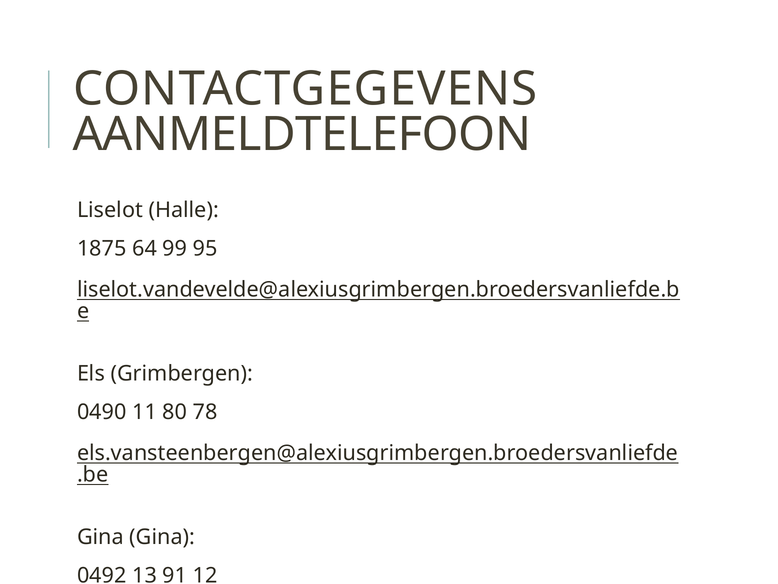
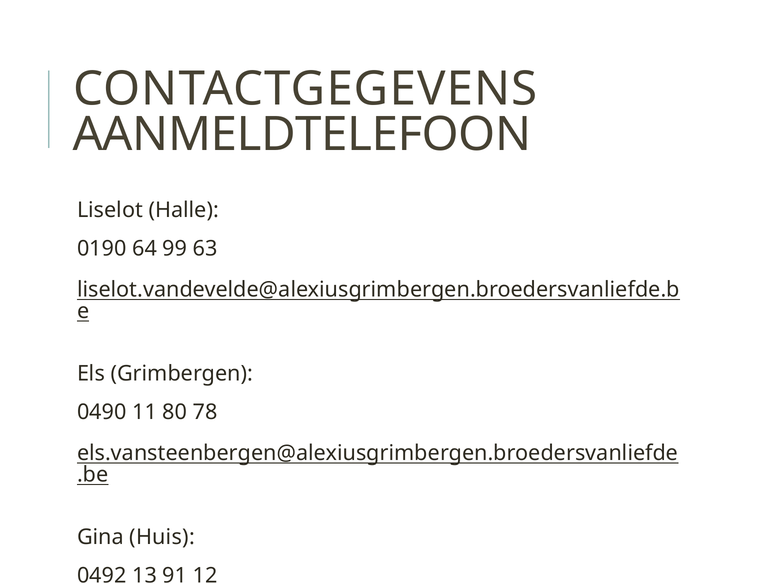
1875: 1875 -> 0190
95: 95 -> 63
Gina Gina: Gina -> Huis
